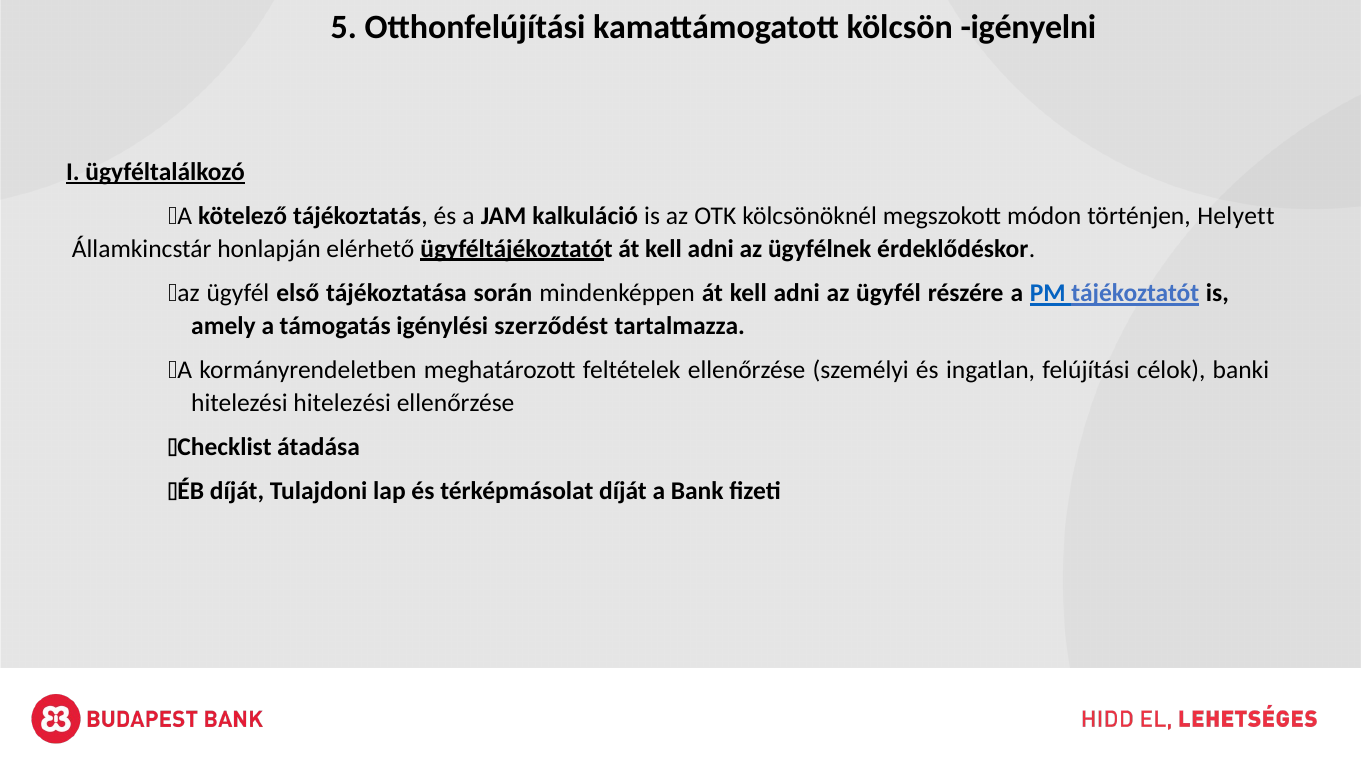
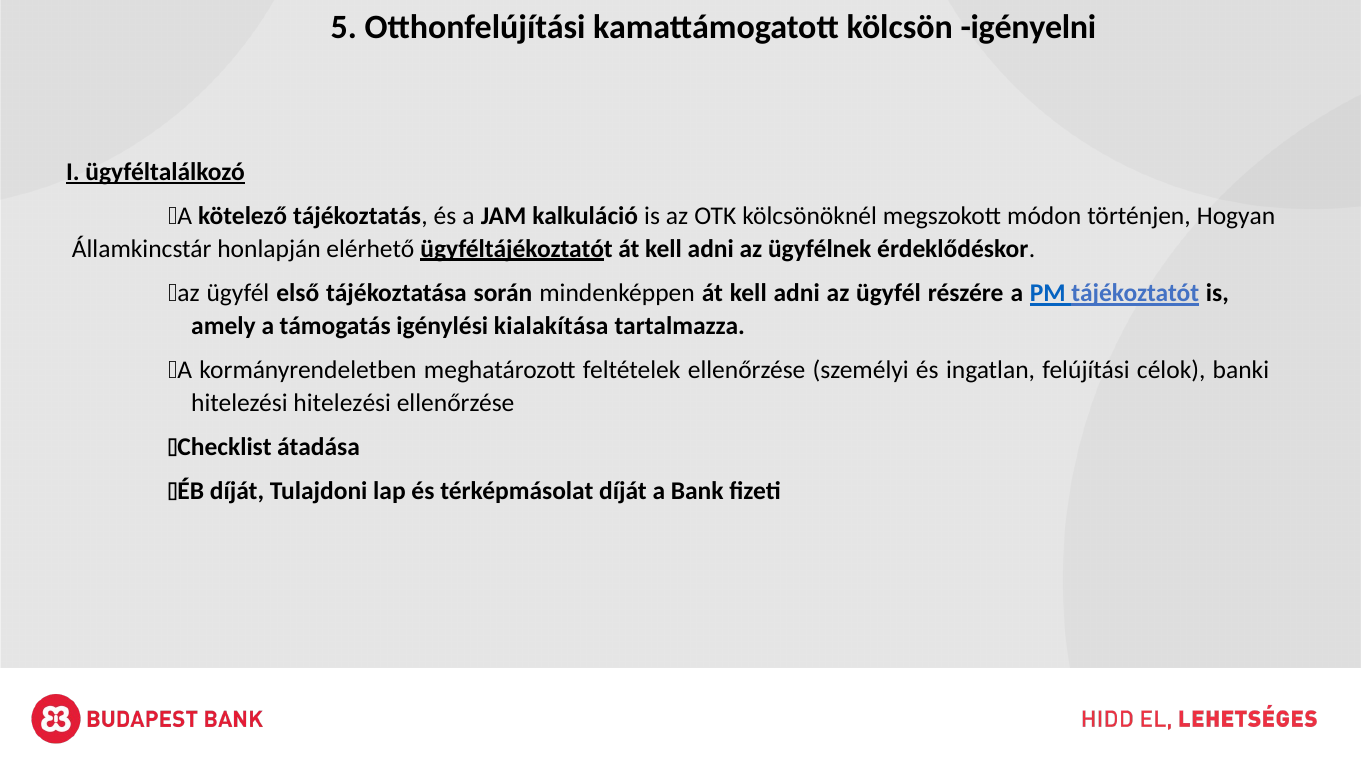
Helyett: Helyett -> Hogyan
szerződést: szerződést -> kialakítása
